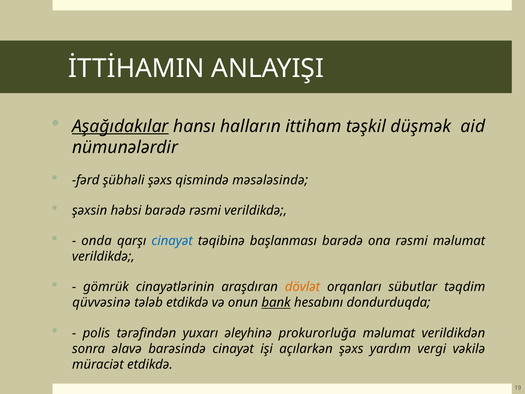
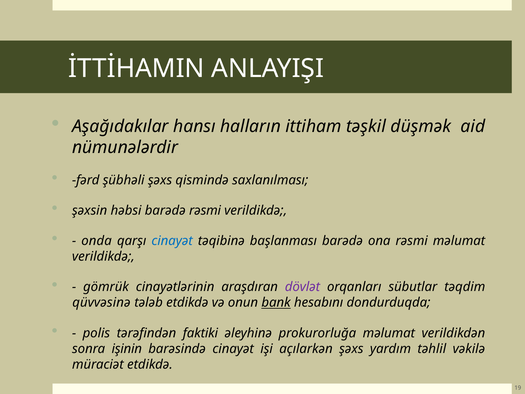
Aşağıdakılar underline: present -> none
məsələsində: məsələsində -> saxlanılması
dövlət colour: orange -> purple
yuxarı: yuxarı -> faktiki
əlavə: əlavə -> işinin
vergi: vergi -> təhlil
